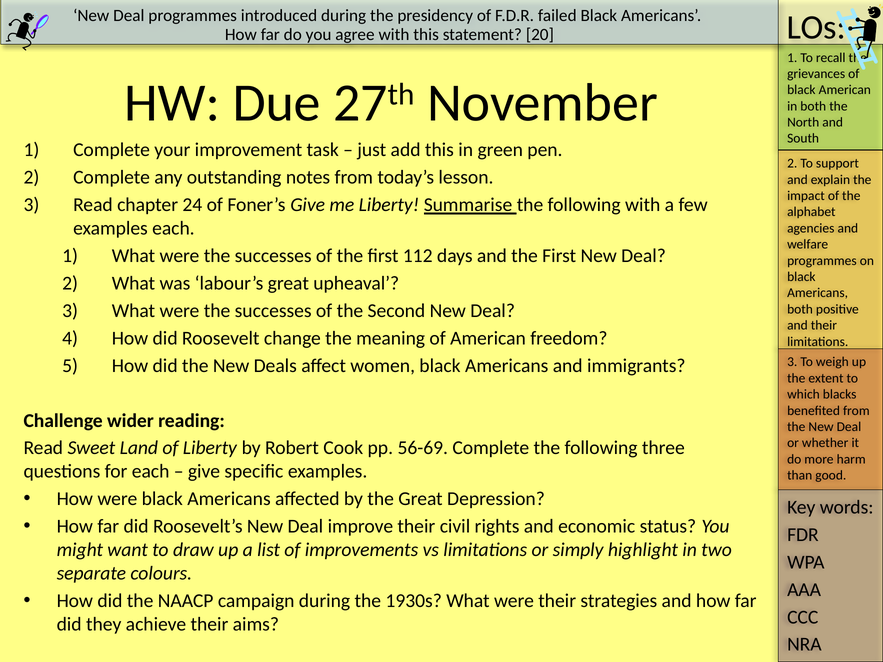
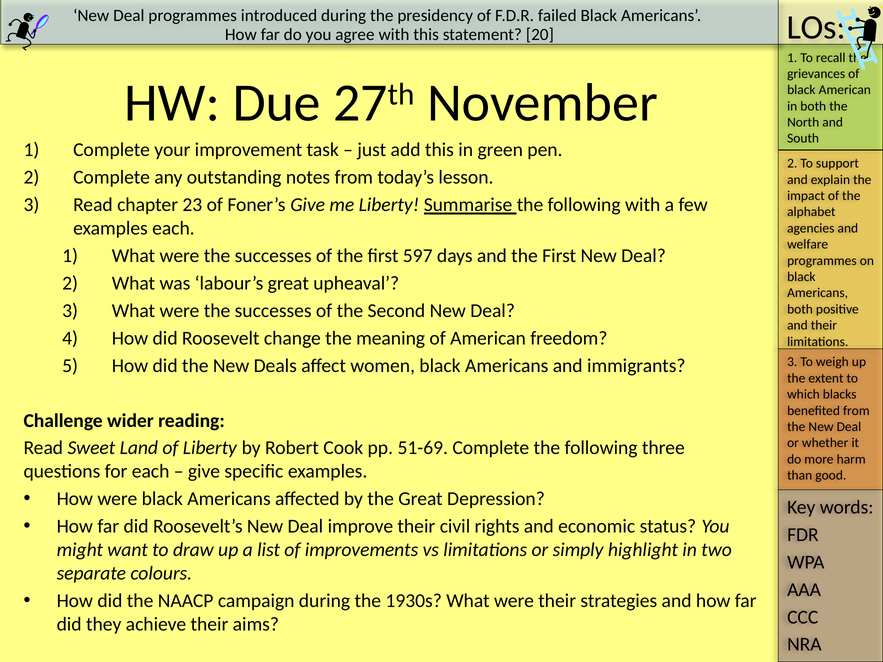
24: 24 -> 23
112: 112 -> 597
56-69: 56-69 -> 51-69
